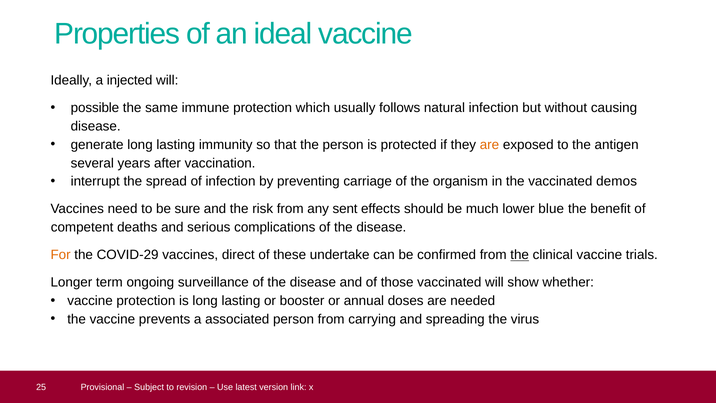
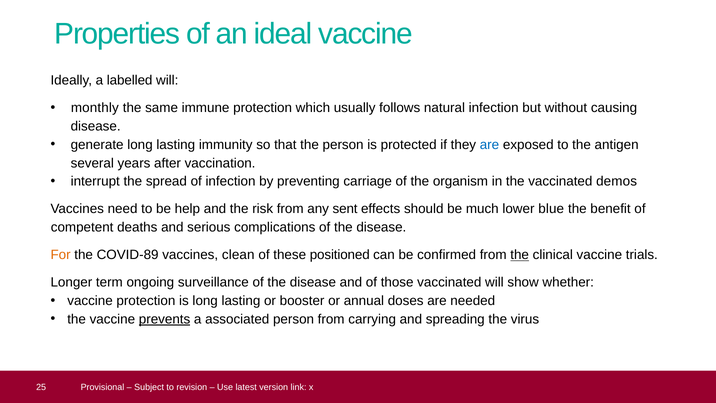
injected: injected -> labelled
possible: possible -> monthly
are at (489, 145) colour: orange -> blue
sure: sure -> help
COVID-29: COVID-29 -> COVID-89
direct: direct -> clean
undertake: undertake -> positioned
prevents underline: none -> present
